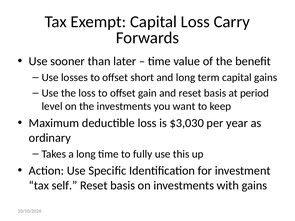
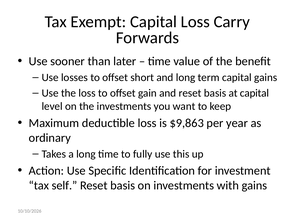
at period: period -> capital
$3,030: $3,030 -> $9,863
